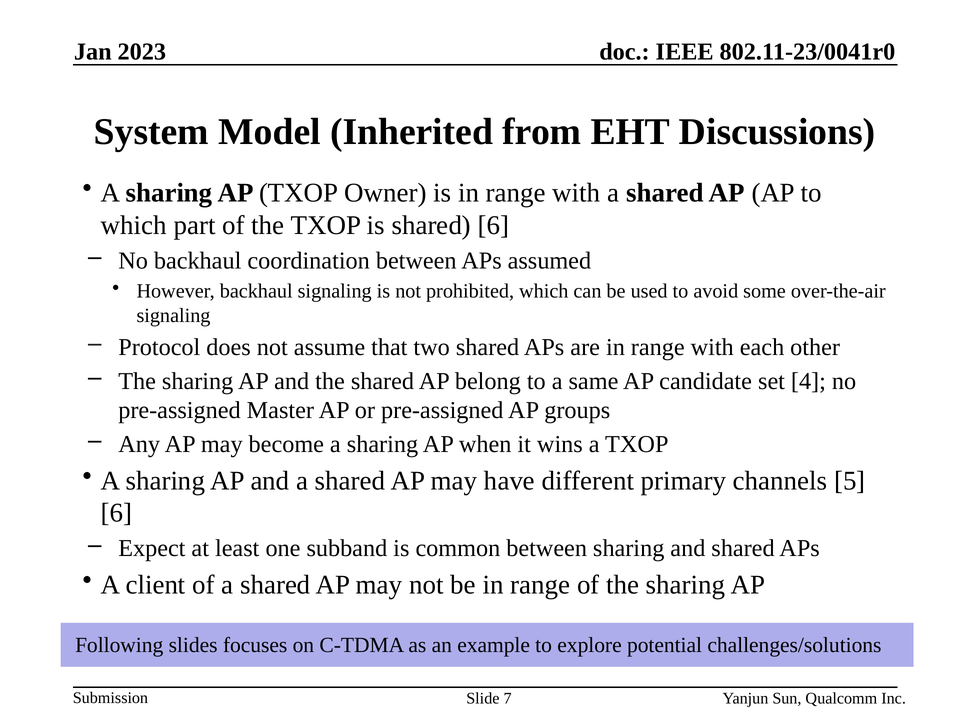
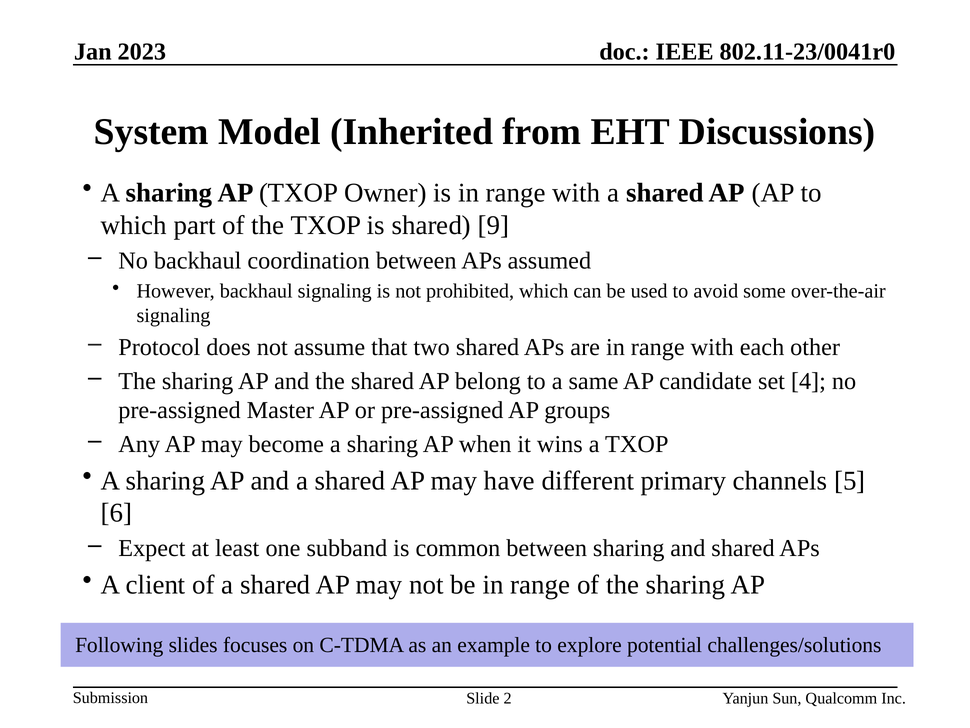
shared 6: 6 -> 9
7: 7 -> 2
